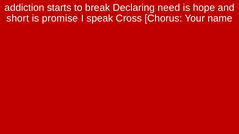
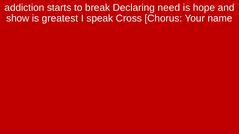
short: short -> show
promise: promise -> greatest
